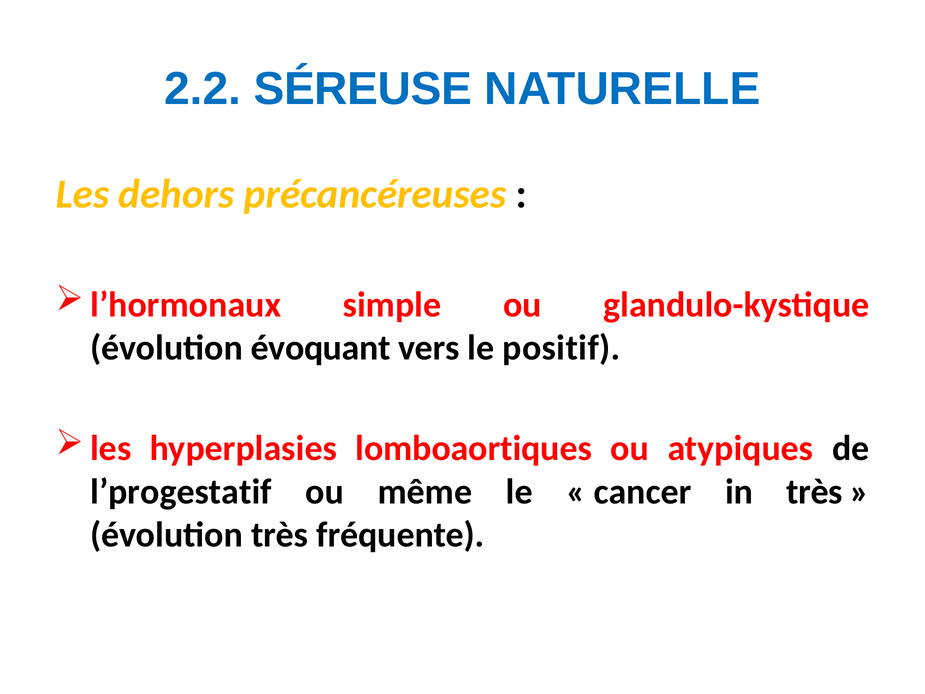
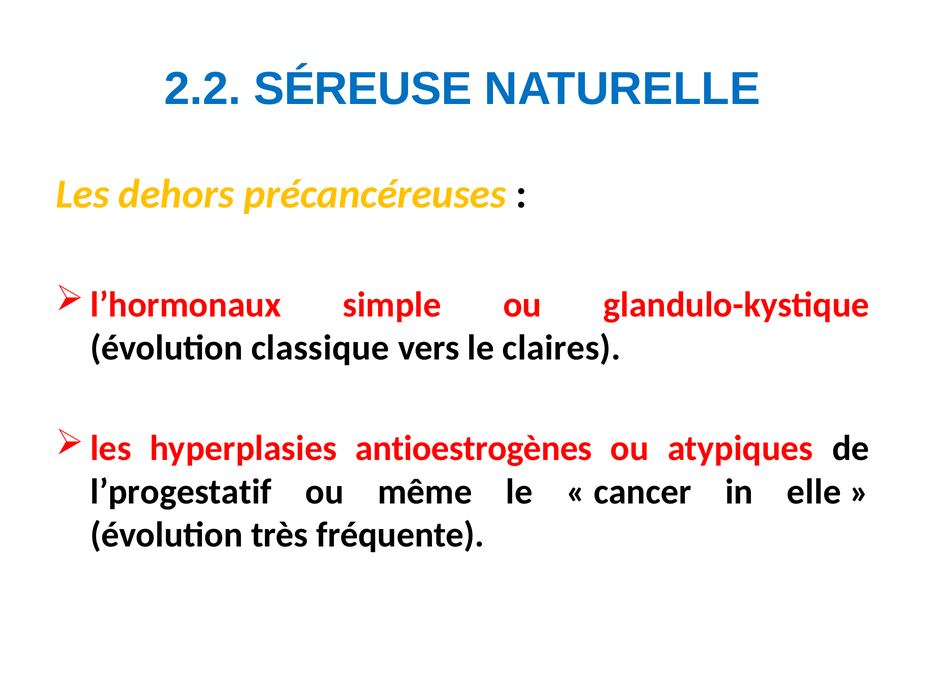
évoquant: évoquant -> classique
positif: positif -> claires
lomboaortiques: lomboaortiques -> antioestrogènes
in très: très -> elle
